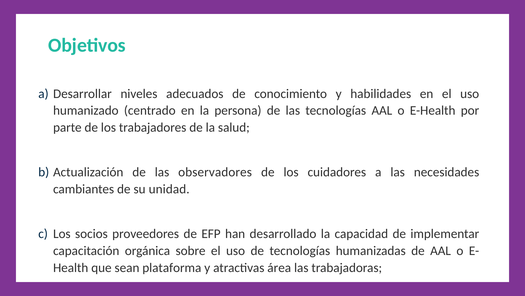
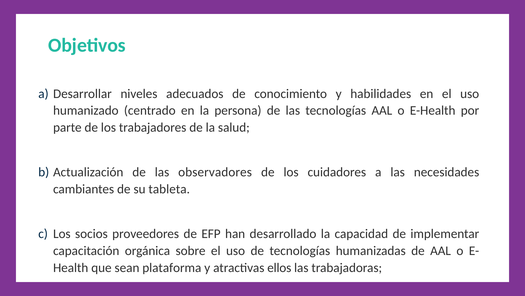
unidad: unidad -> tableta
área: área -> ellos
